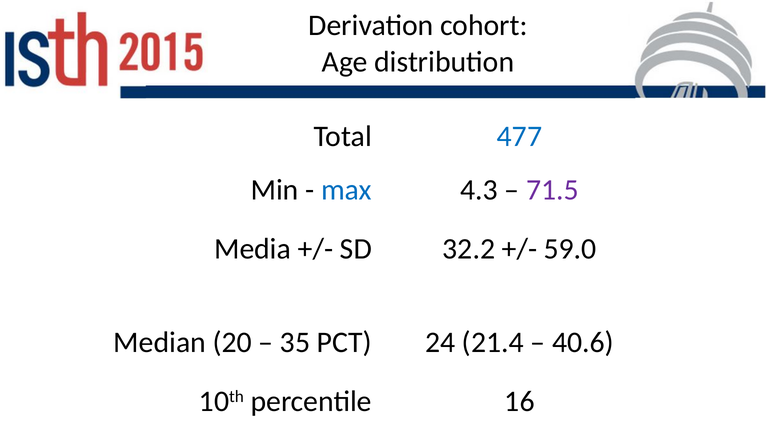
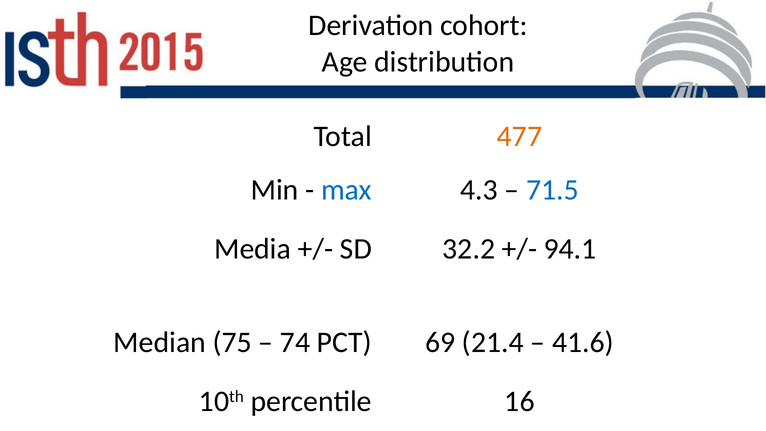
477 colour: blue -> orange
71.5 colour: purple -> blue
59.0: 59.0 -> 94.1
20: 20 -> 75
35: 35 -> 74
24: 24 -> 69
40.6: 40.6 -> 41.6
